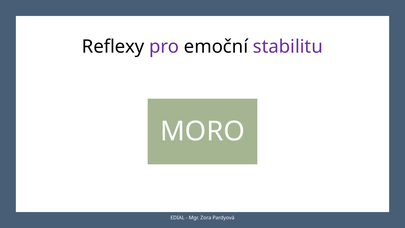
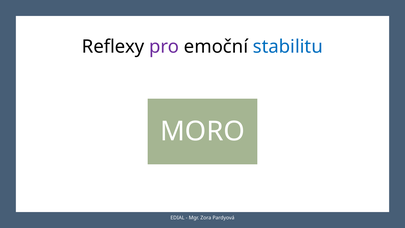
stabilitu colour: purple -> blue
